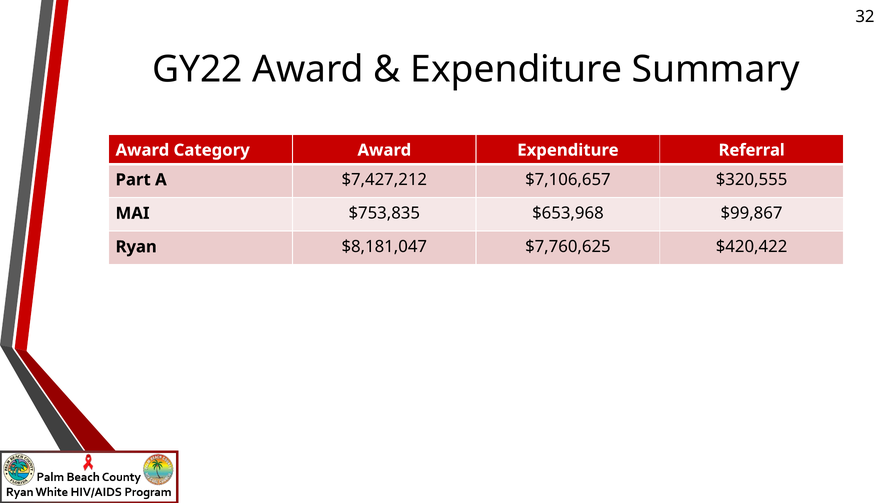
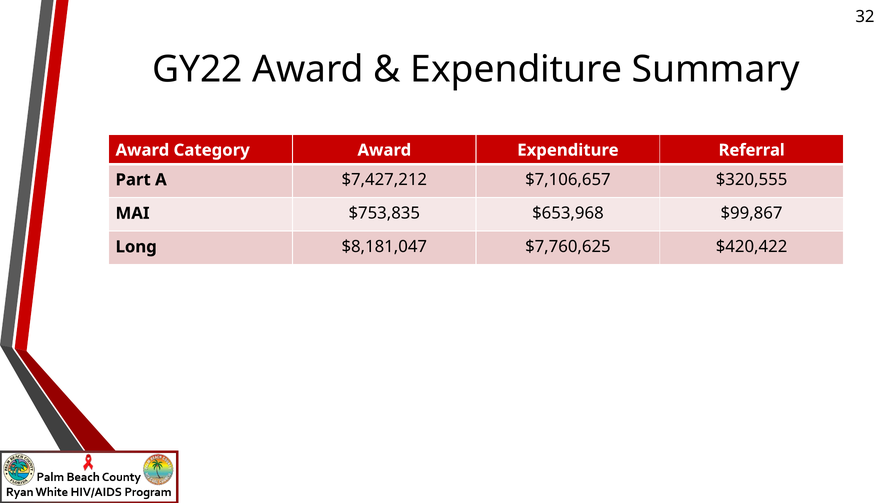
Ryan: Ryan -> Long
